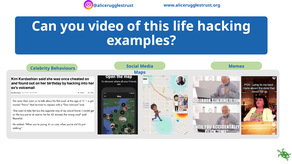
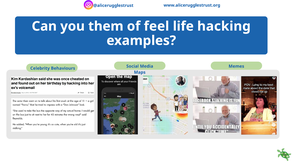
video: video -> them
this: this -> feel
